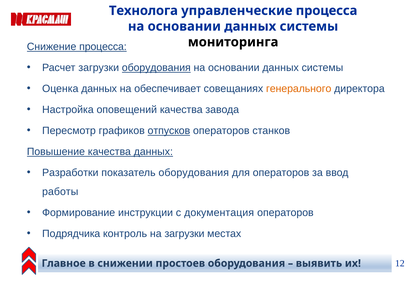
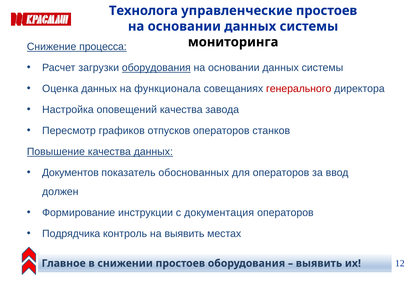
управленческие процесса: процесса -> простоев
обеспечивает: обеспечивает -> функционала
генерального colour: orange -> red
отпусков underline: present -> none
Разработки: Разработки -> Документов
показатель оборудования: оборудования -> обоснованных
работы: работы -> должен
на загрузки: загрузки -> выявить
